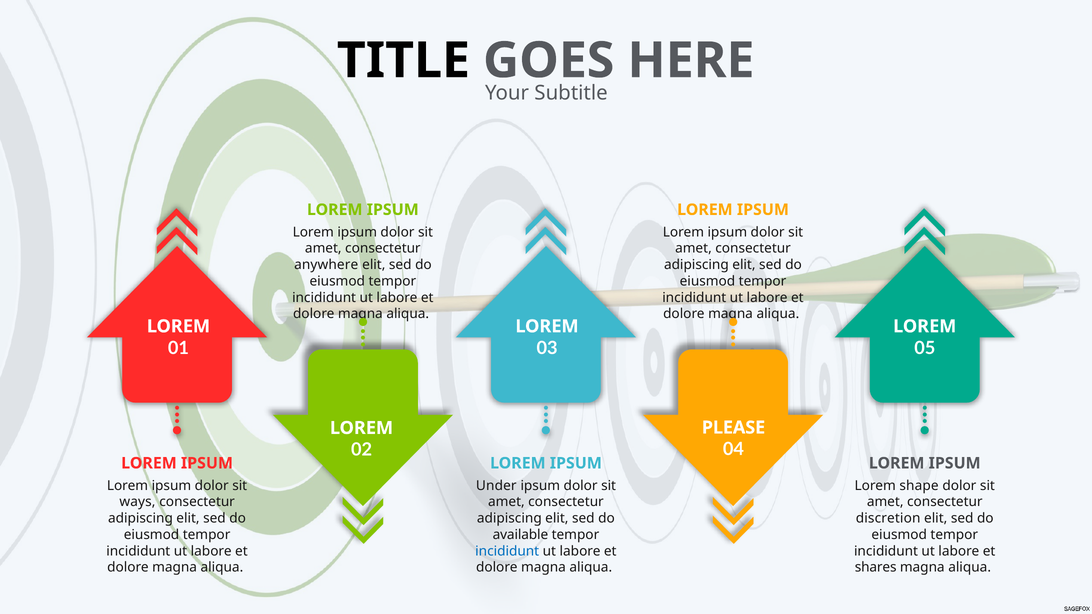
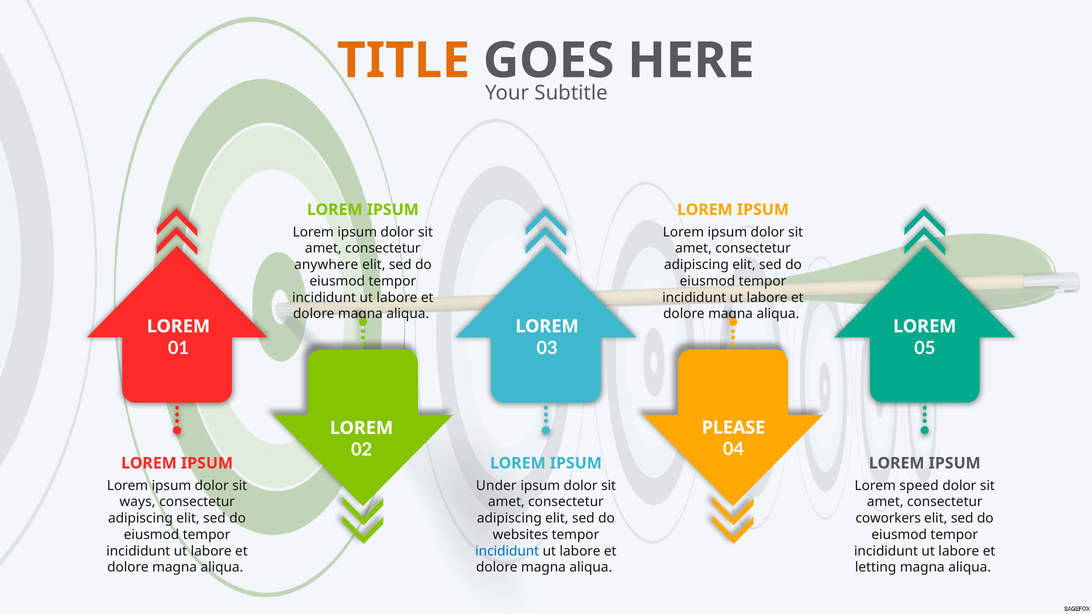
TITLE colour: black -> orange
shape: shape -> speed
discretion: discretion -> coworkers
available: available -> websites
shares: shares -> letting
